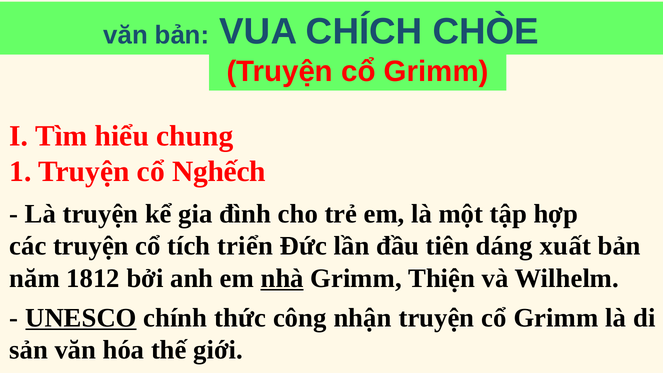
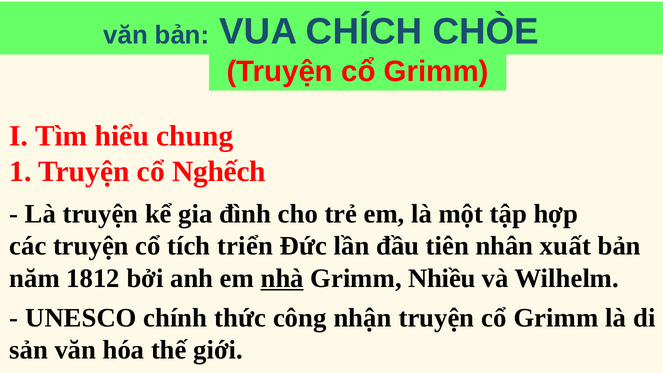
dáng: dáng -> nhân
Thiện: Thiện -> Nhiều
UNESCO underline: present -> none
